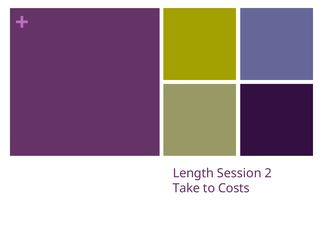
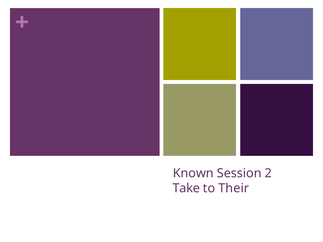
Length: Length -> Known
Costs: Costs -> Their
